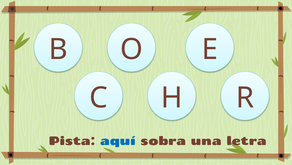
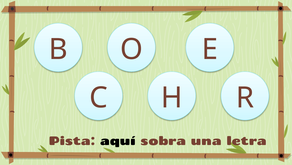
aquí colour: blue -> black
